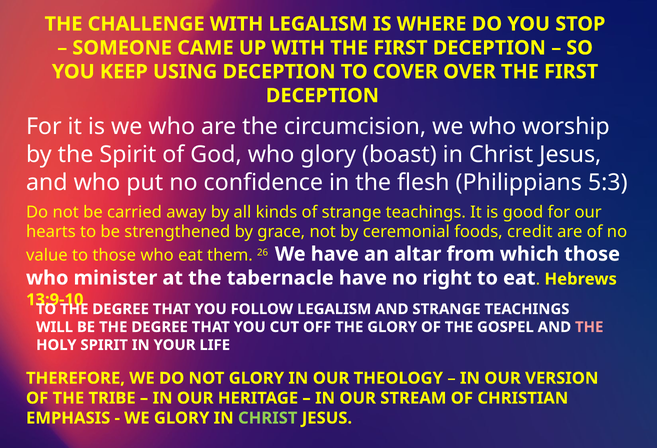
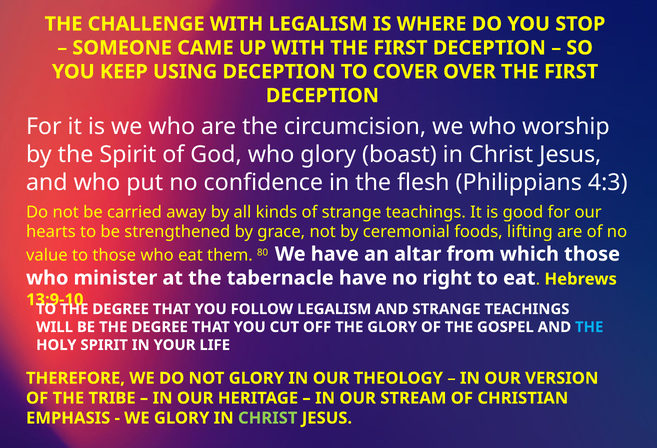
5:3: 5:3 -> 4:3
credit: credit -> lifting
26: 26 -> 80
THE at (589, 327) colour: pink -> light blue
